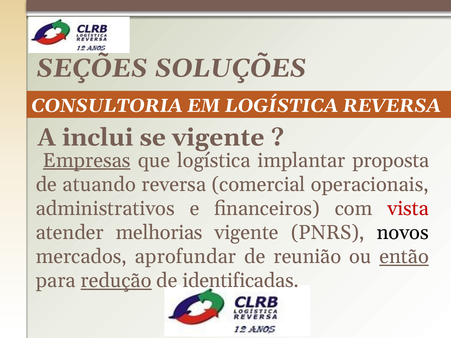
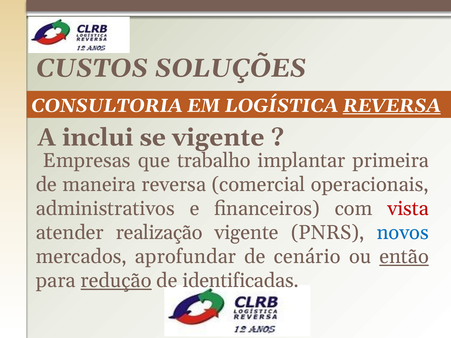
SEÇÕES: SEÇÕES -> CUSTOS
REVERSA at (392, 106) underline: none -> present
Empresas underline: present -> none
que logística: logística -> trabalho
proposta: proposta -> primeira
atuando: atuando -> maneira
melhorias: melhorias -> realização
novos colour: black -> blue
reunião: reunião -> cenário
